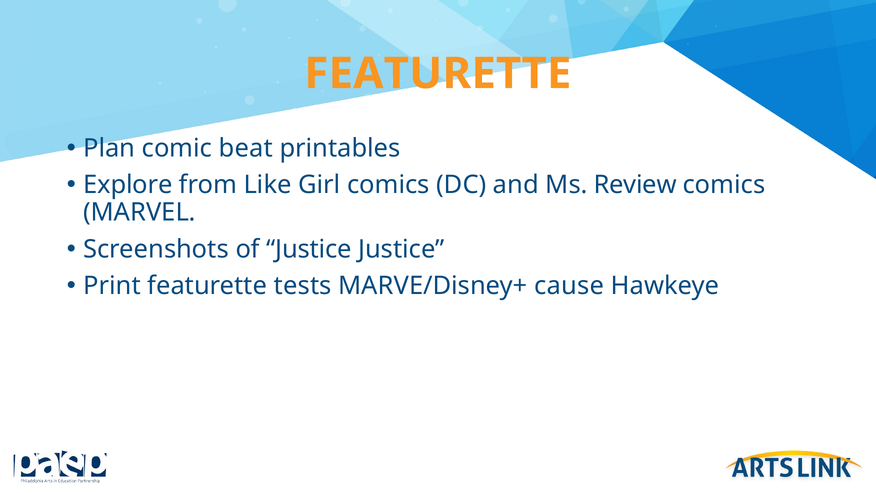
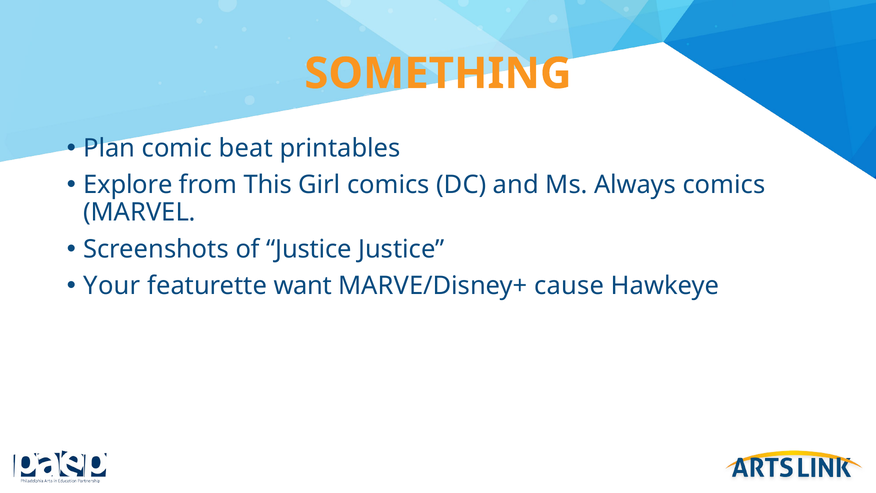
FEATURETTE at (438, 74): FEATURETTE -> SOMETHING
Like: Like -> This
Review: Review -> Always
Print: Print -> Your
tests: tests -> want
